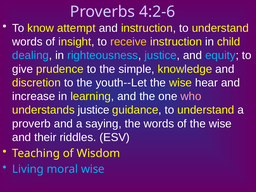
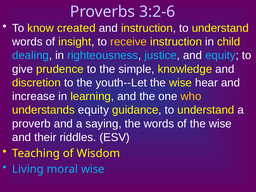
4:2-6: 4:2-6 -> 3:2-6
attempt: attempt -> created
who colour: pink -> yellow
understands justice: justice -> equity
